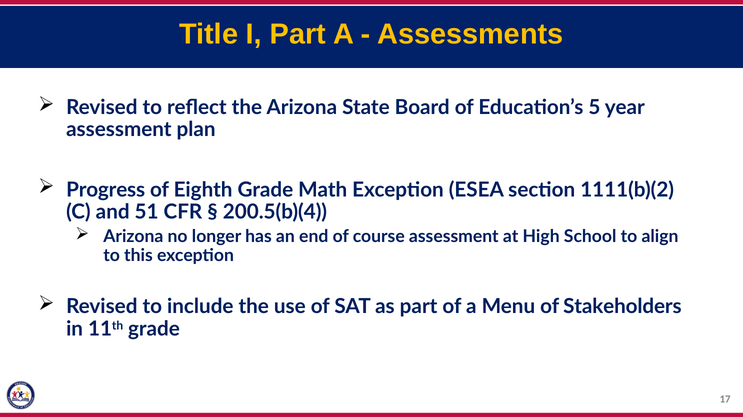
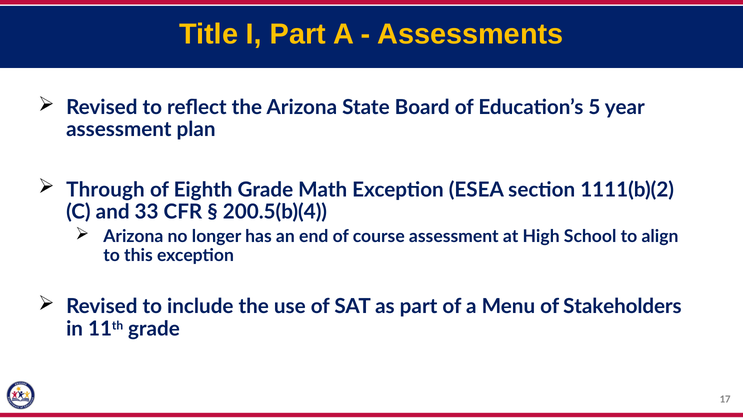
Progress: Progress -> Through
51: 51 -> 33
